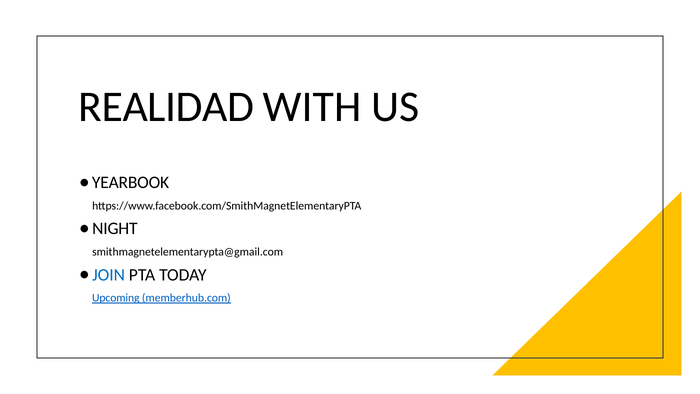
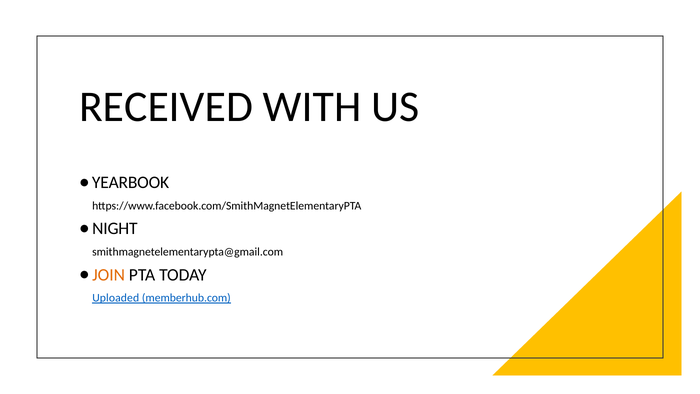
REALIDAD: REALIDAD -> RECEIVED
JOIN colour: blue -> orange
Upcoming: Upcoming -> Uploaded
